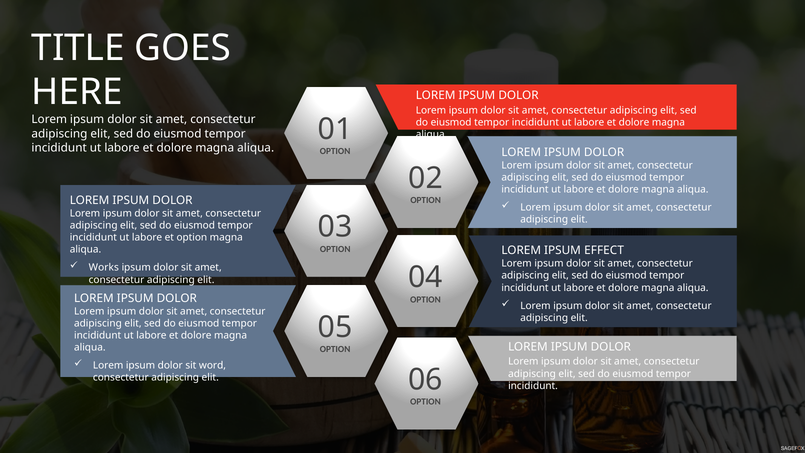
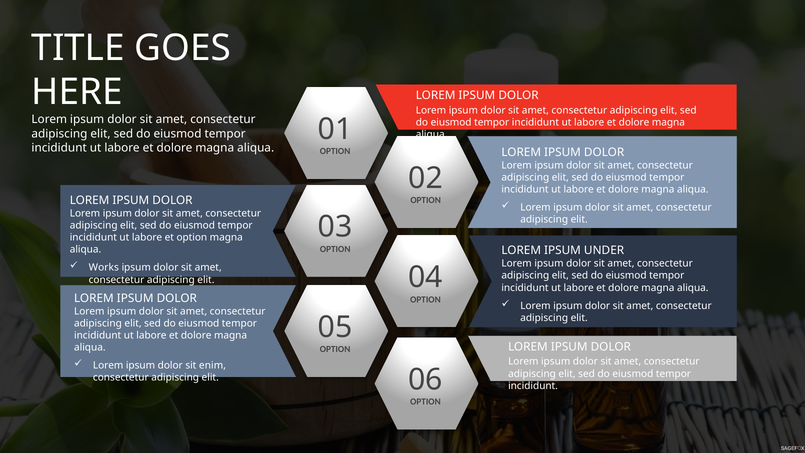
EFFECT: EFFECT -> UNDER
word: word -> enim
